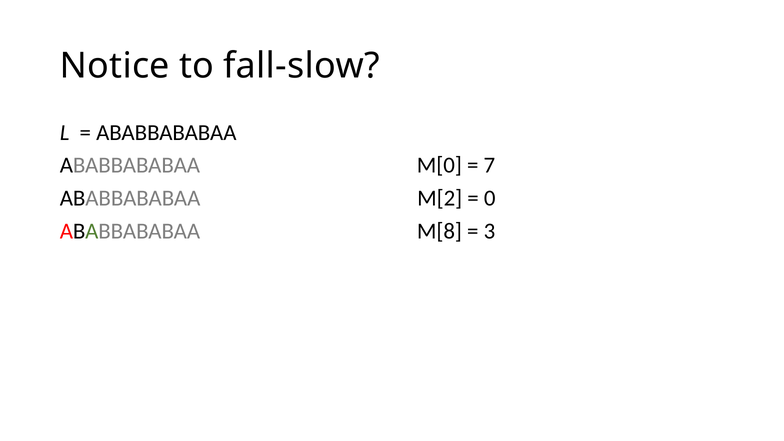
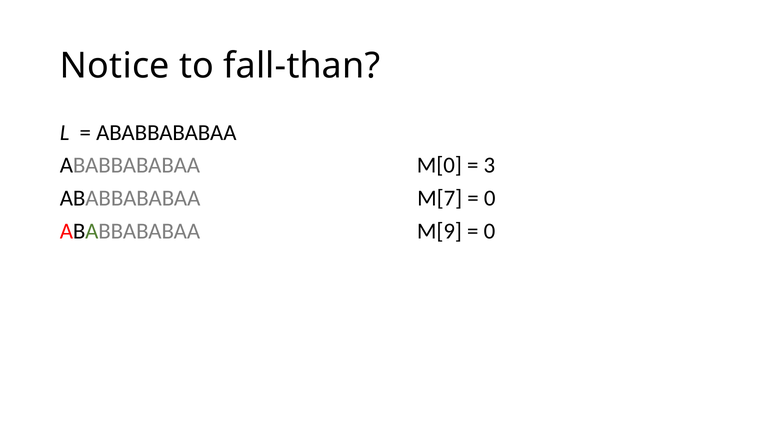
fall-slow: fall-slow -> fall-than
7: 7 -> 3
M[2: M[2 -> M[7
M[8: M[8 -> M[9
3 at (489, 231): 3 -> 0
